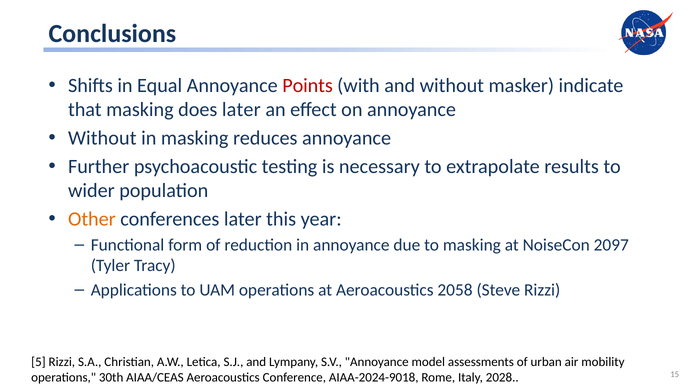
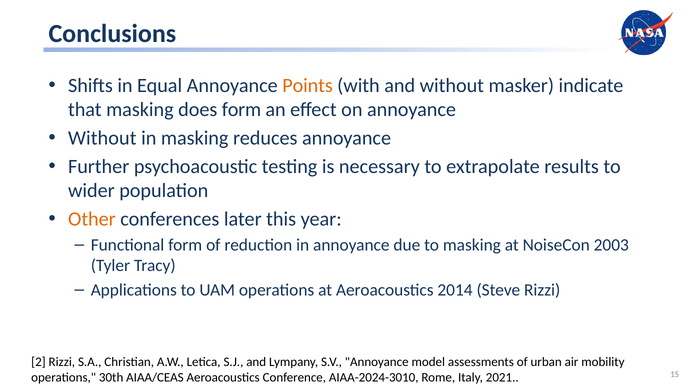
Points colour: red -> orange
does later: later -> form
2097: 2097 -> 2003
2058: 2058 -> 2014
5: 5 -> 2
AIAA-2024-9018: AIAA-2024-9018 -> AIAA-2024-3010
2028: 2028 -> 2021
